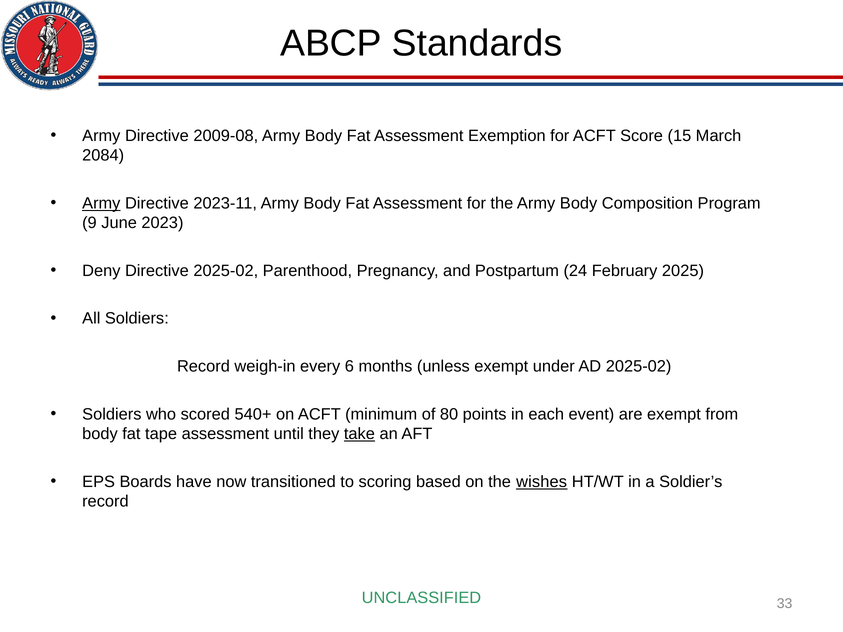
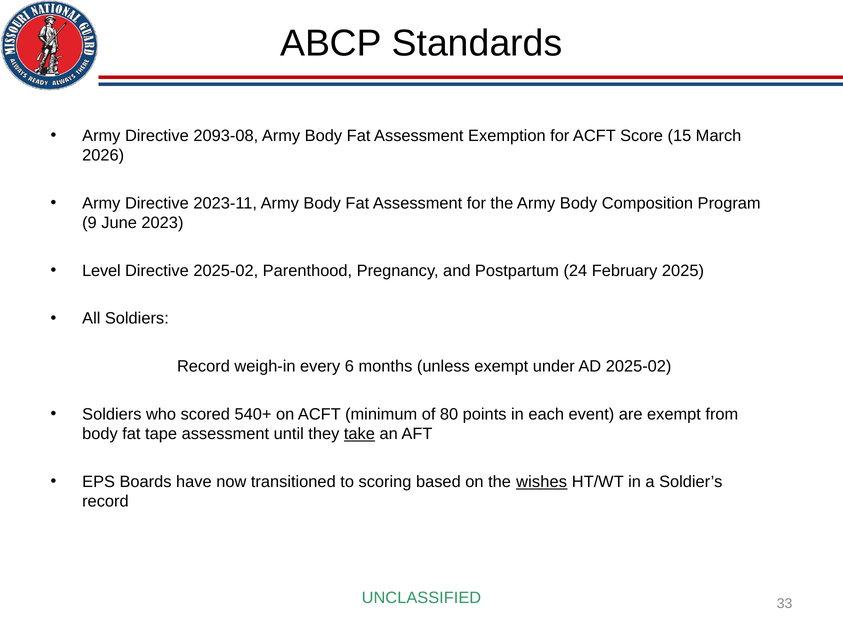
2009-08: 2009-08 -> 2093-08
2084: 2084 -> 2026
Army at (101, 203) underline: present -> none
Deny: Deny -> Level
